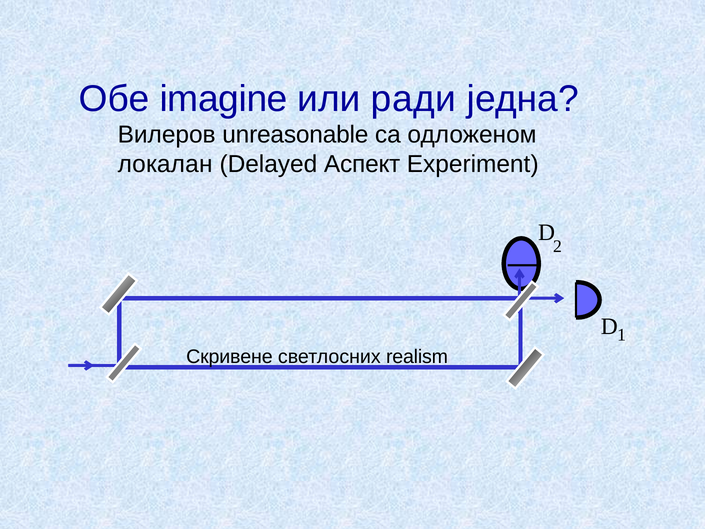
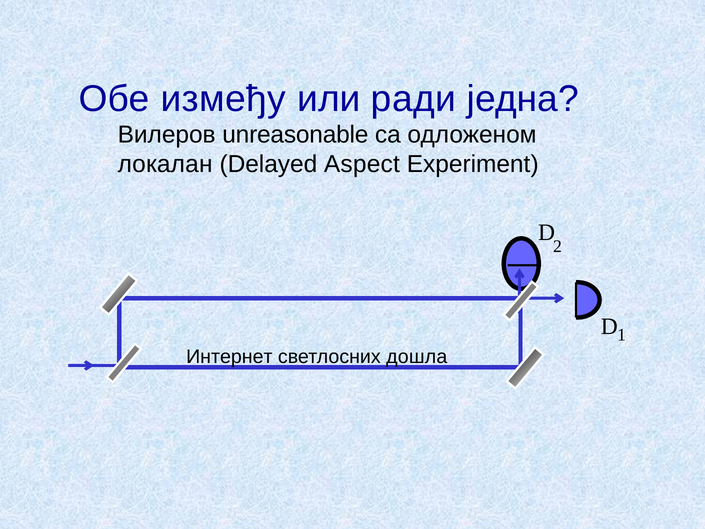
imagine: imagine -> између
Аспект: Аспект -> Aspect
Скривене: Скривене -> Интернет
realism: realism -> дошла
